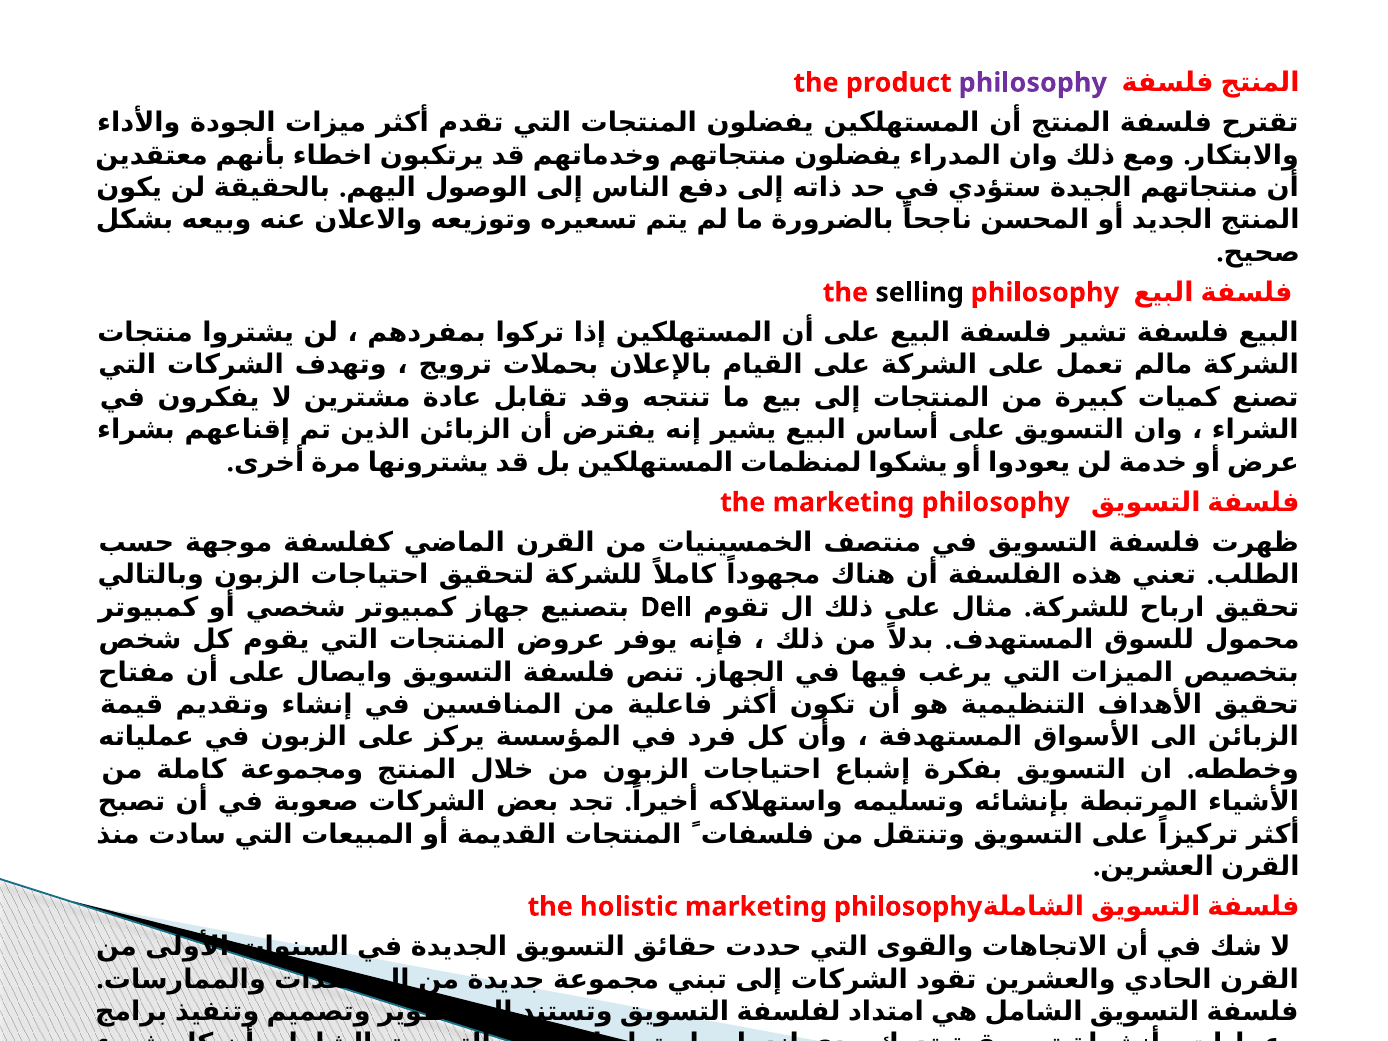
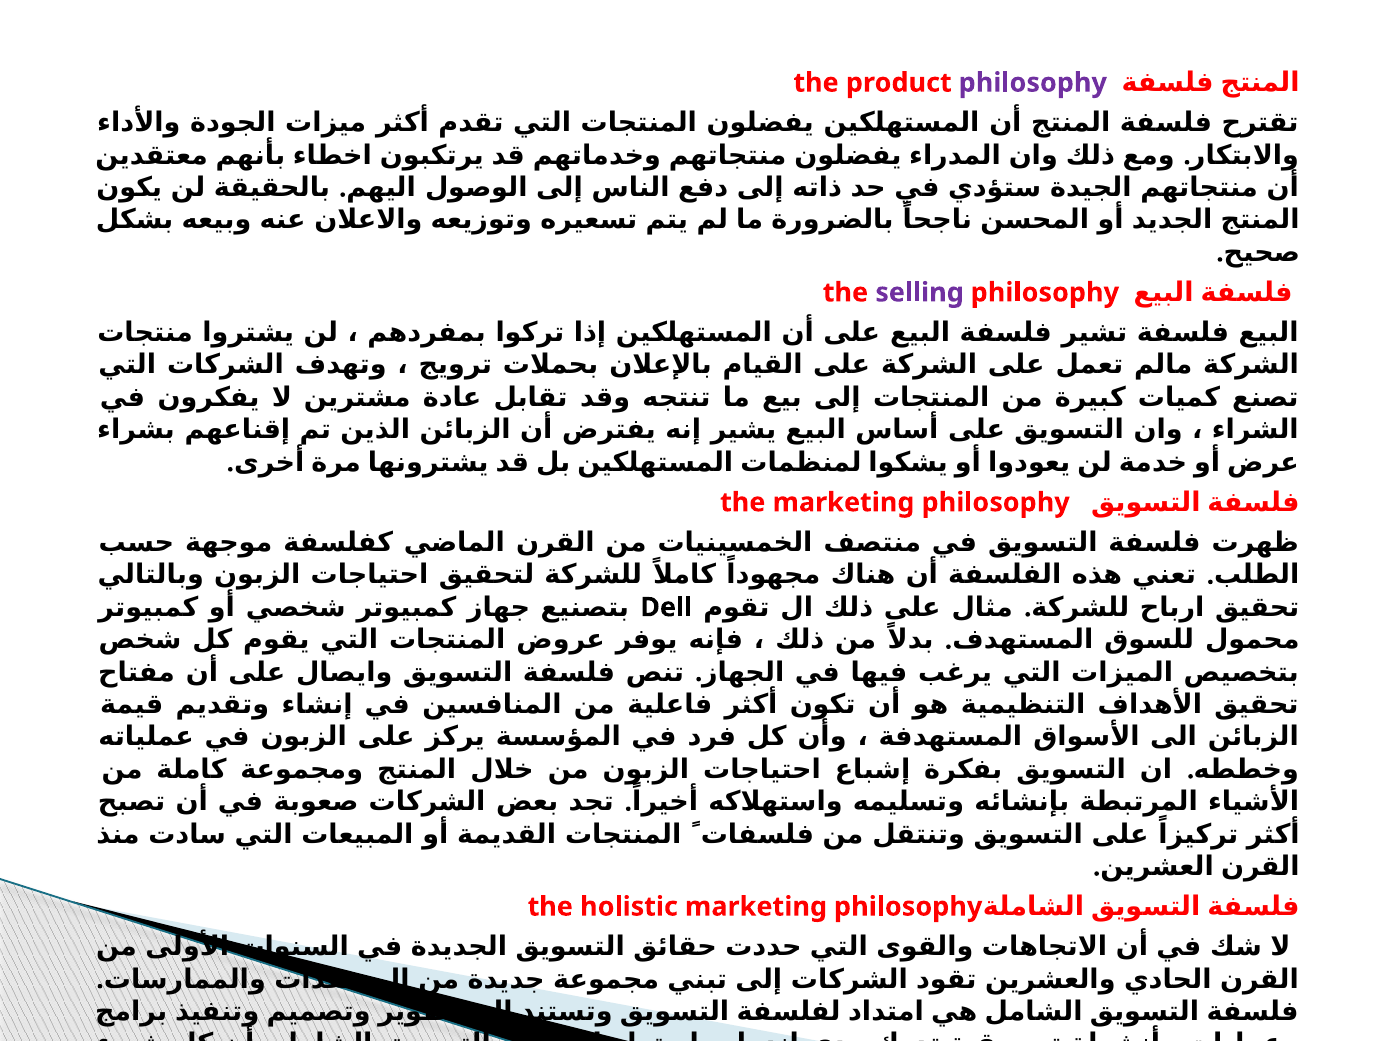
selling colour: black -> purple
